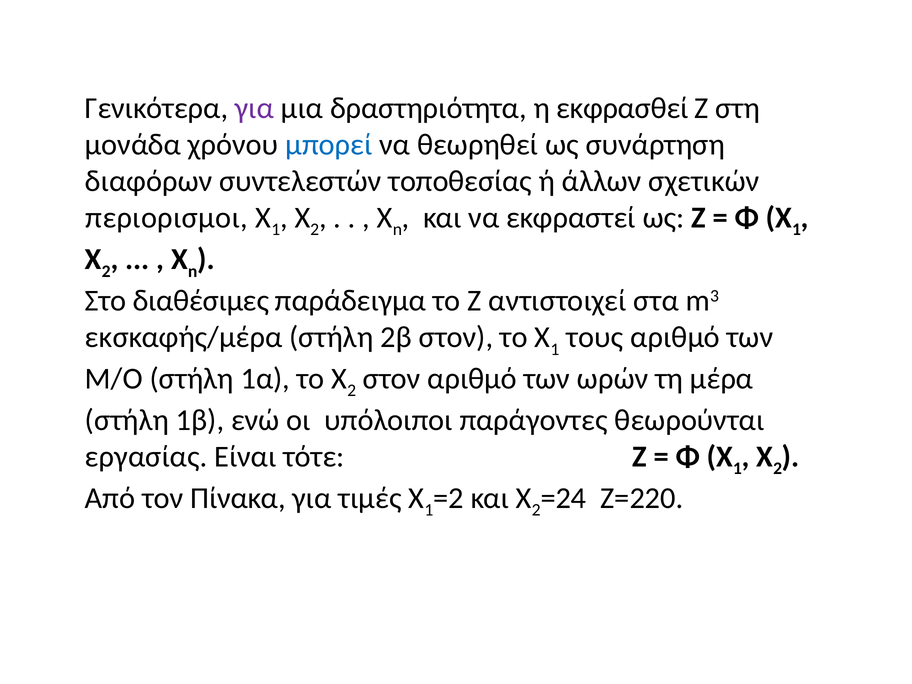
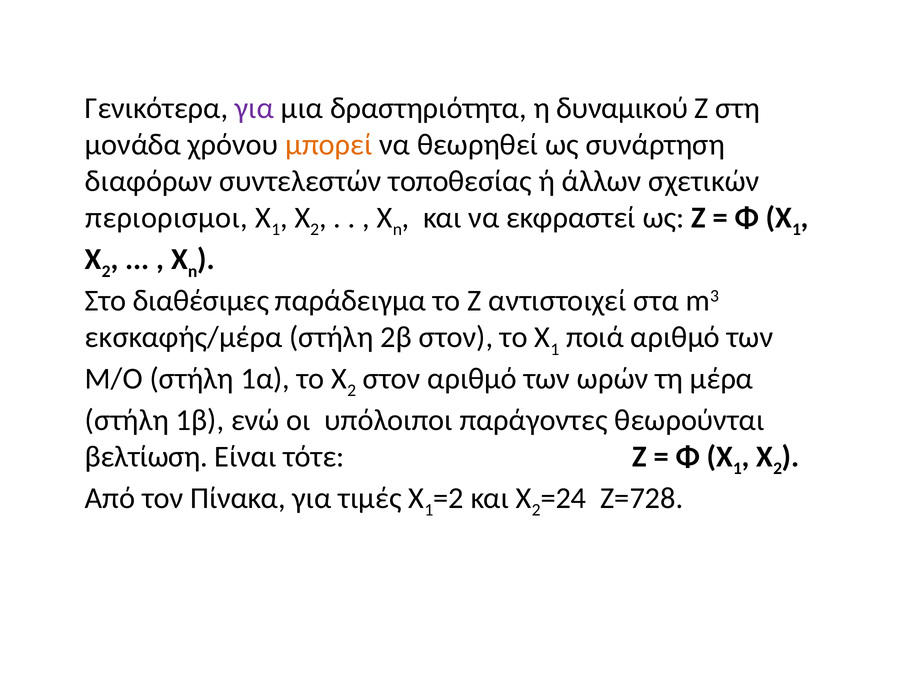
εκφρασθεί: εκφρασθεί -> δυναμικού
μπορεί colour: blue -> orange
τους: τους -> ποιά
εργασίας: εργασίας -> βελτίωση
Ζ=220: Ζ=220 -> Ζ=728
